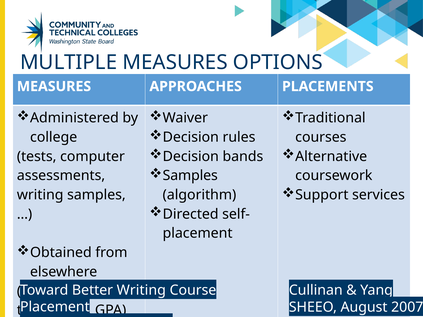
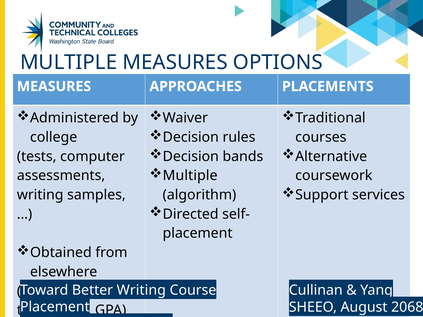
Samples at (190, 176): Samples -> Multiple
2007: 2007 -> 2068
